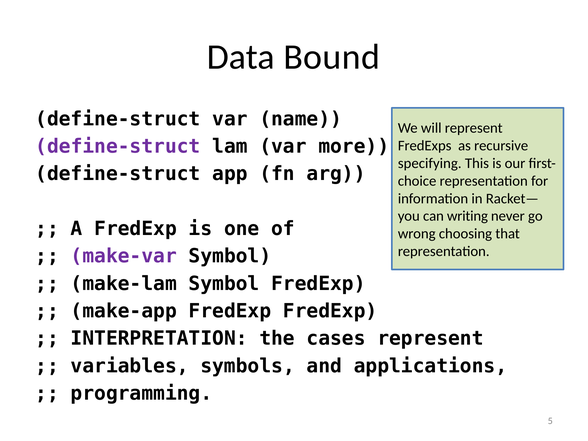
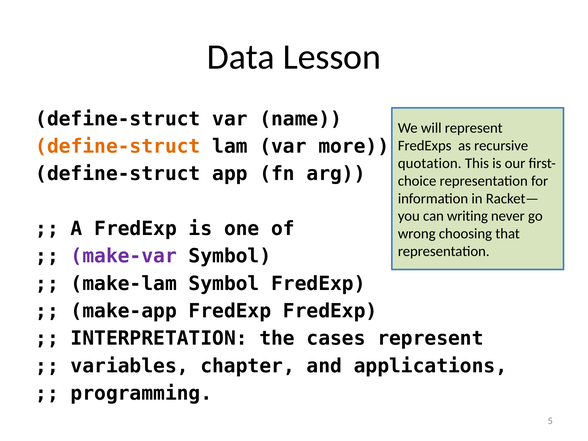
Bound: Bound -> Lesson
define-struct at (118, 146) colour: purple -> orange
specifying: specifying -> quotation
symbols: symbols -> chapter
